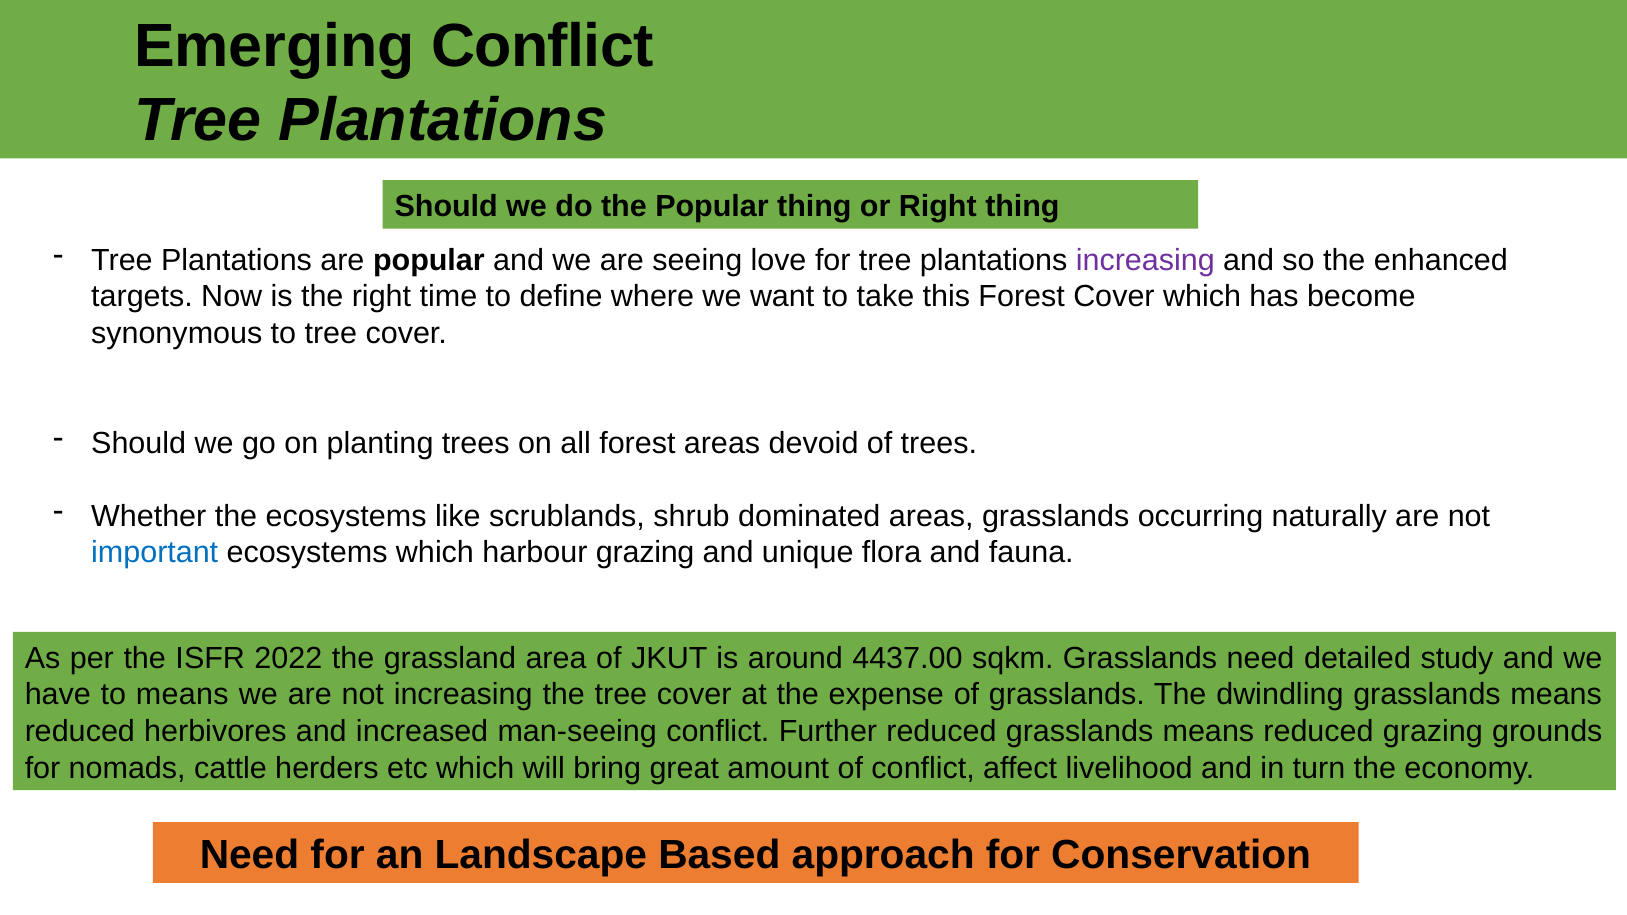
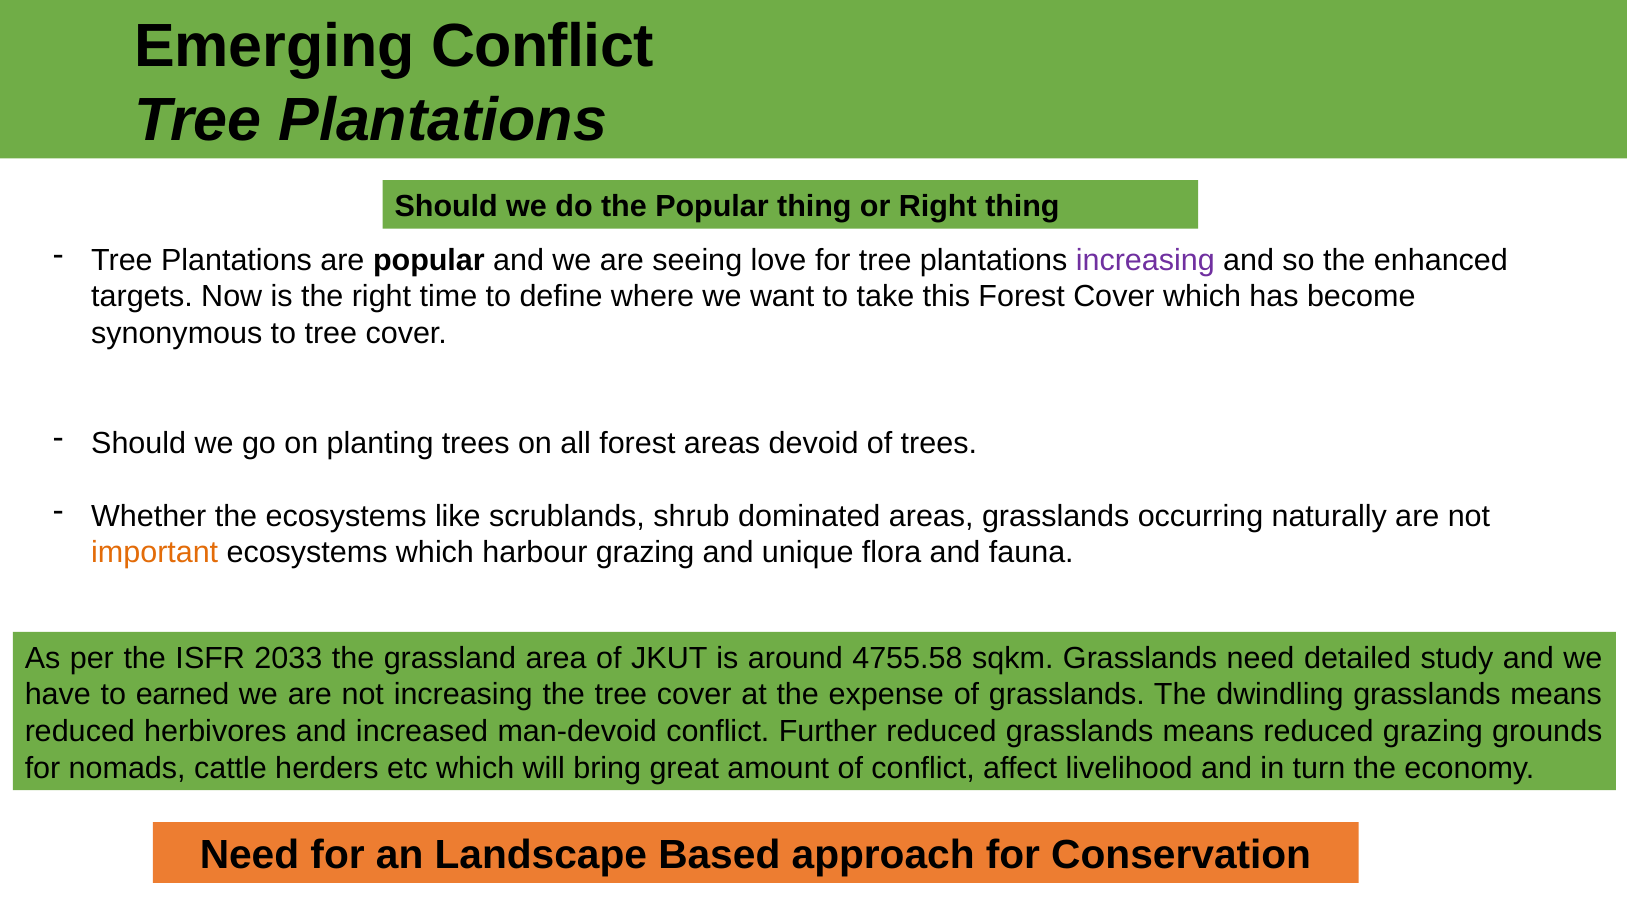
important colour: blue -> orange
2022: 2022 -> 2033
4437.00: 4437.00 -> 4755.58
to means: means -> earned
man-seeing: man-seeing -> man-devoid
